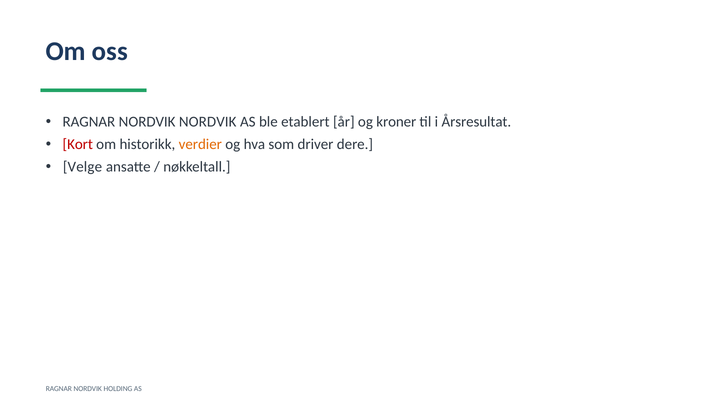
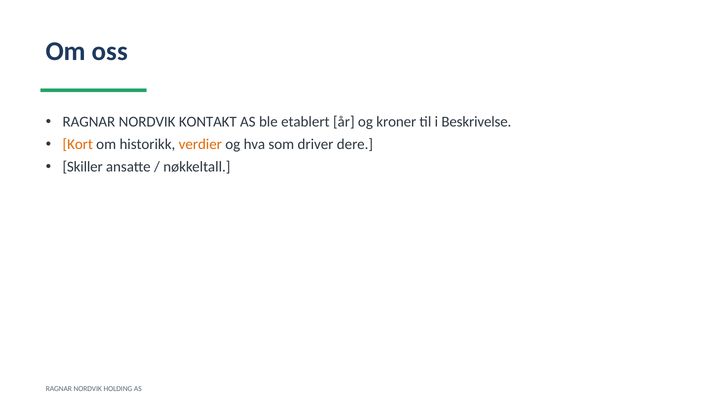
NORDVIK NORDVIK: NORDVIK -> KONTAKT
Årsresultat: Årsresultat -> Beskrivelse
Kort colour: red -> orange
Velge: Velge -> Skiller
